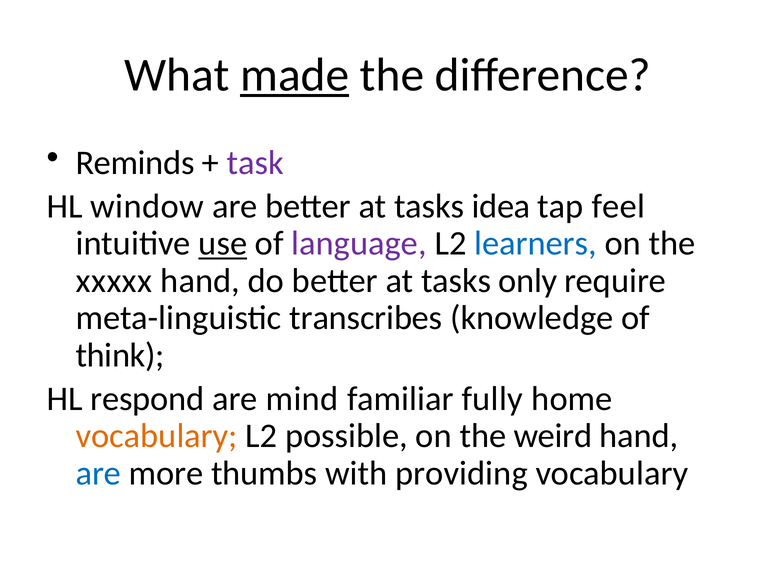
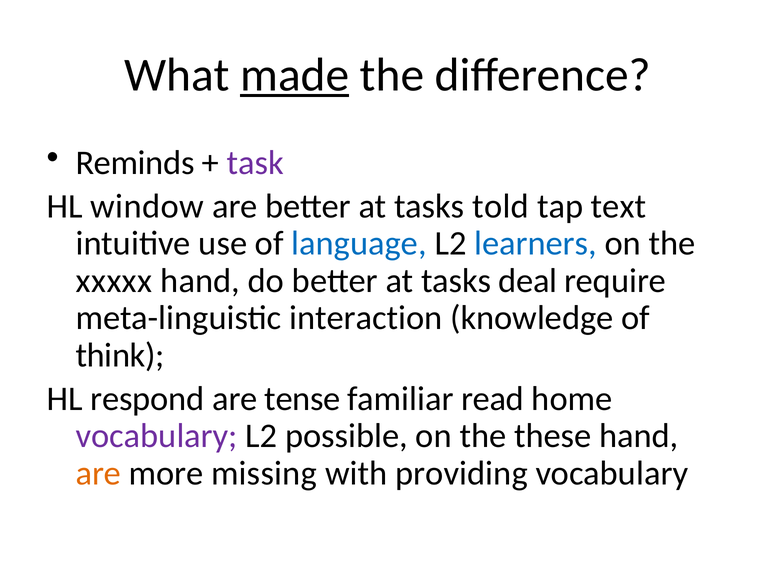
idea: idea -> told
feel: feel -> text
use underline: present -> none
language colour: purple -> blue
only: only -> deal
transcribes: transcribes -> interaction
mind: mind -> tense
fully: fully -> read
vocabulary at (157, 436) colour: orange -> purple
weird: weird -> these
are at (98, 473) colour: blue -> orange
thumbs: thumbs -> missing
